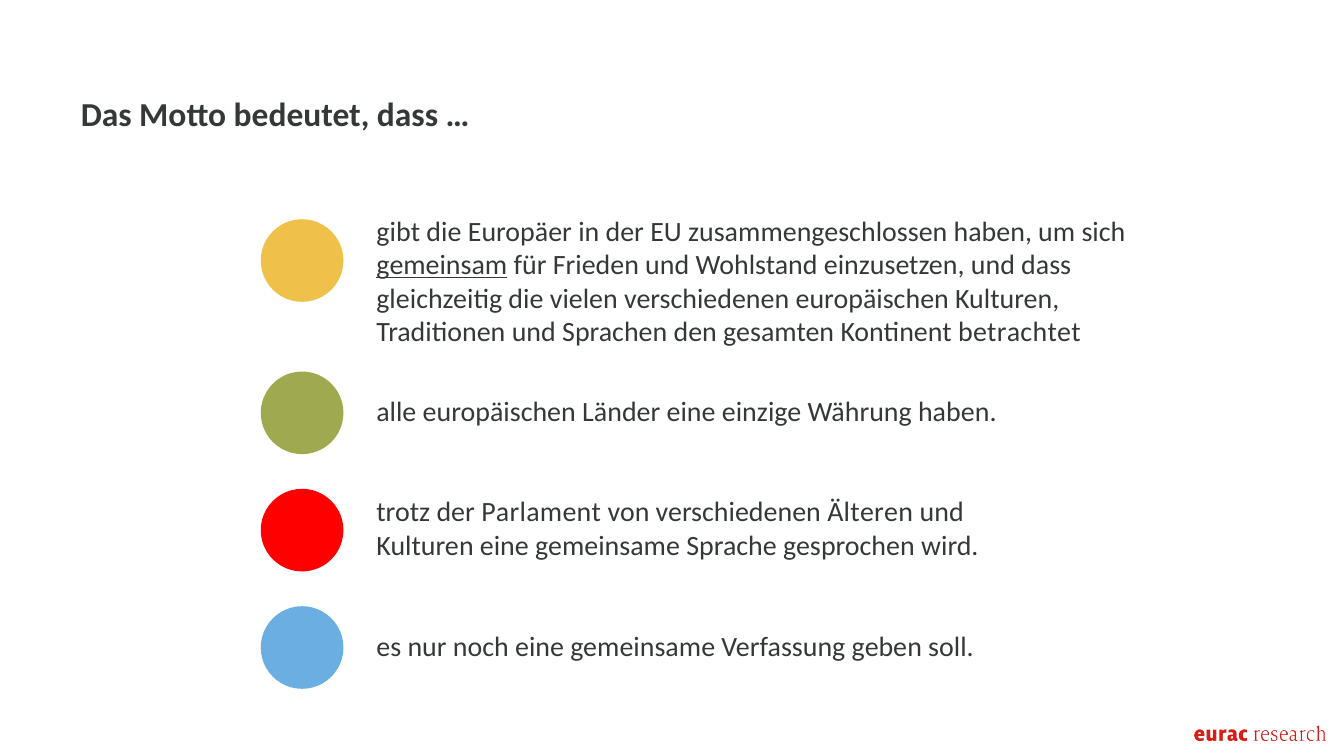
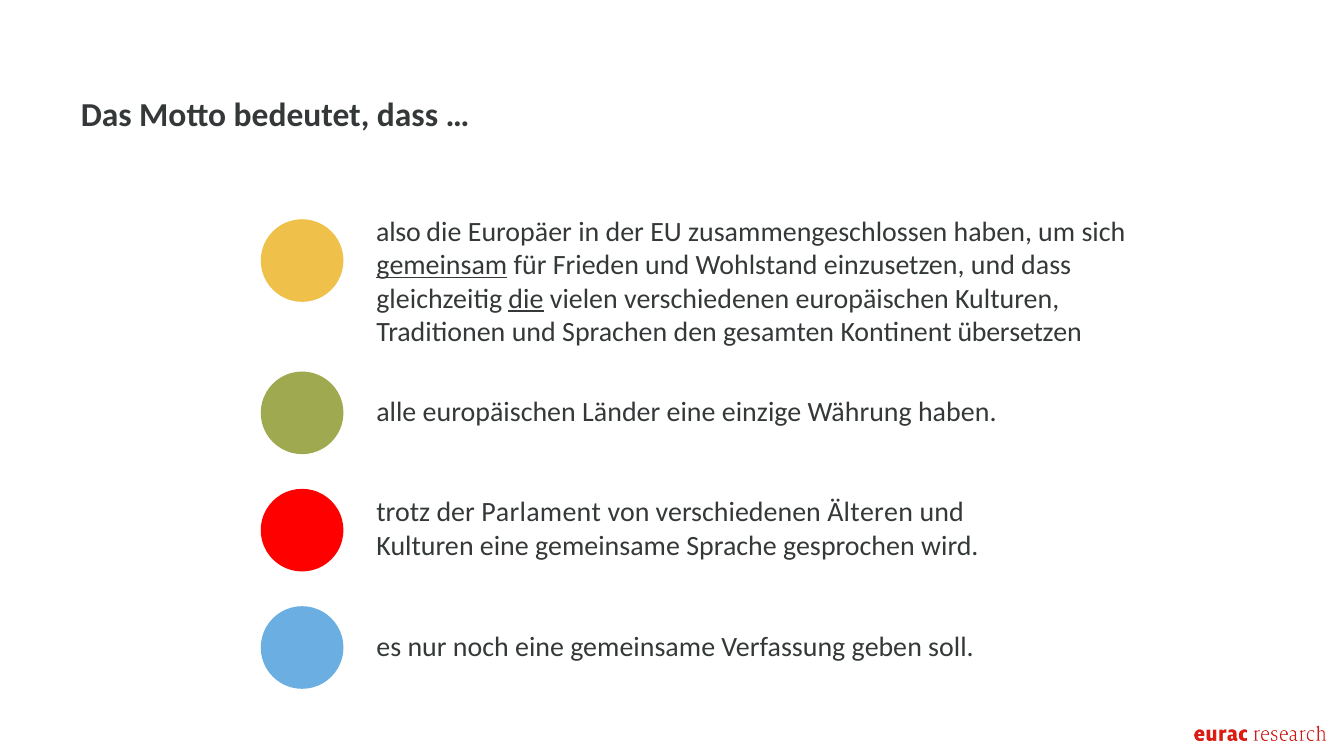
gibt: gibt -> also
die at (526, 299) underline: none -> present
betrachtet: betrachtet -> übersetzen
